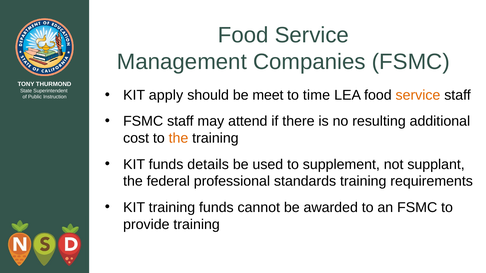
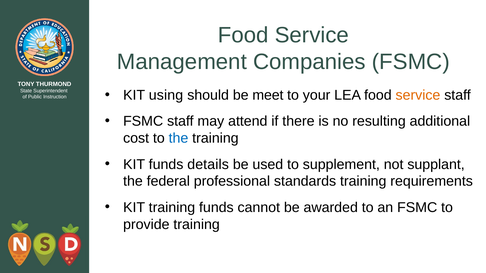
apply: apply -> using
time: time -> your
the at (179, 138) colour: orange -> blue
